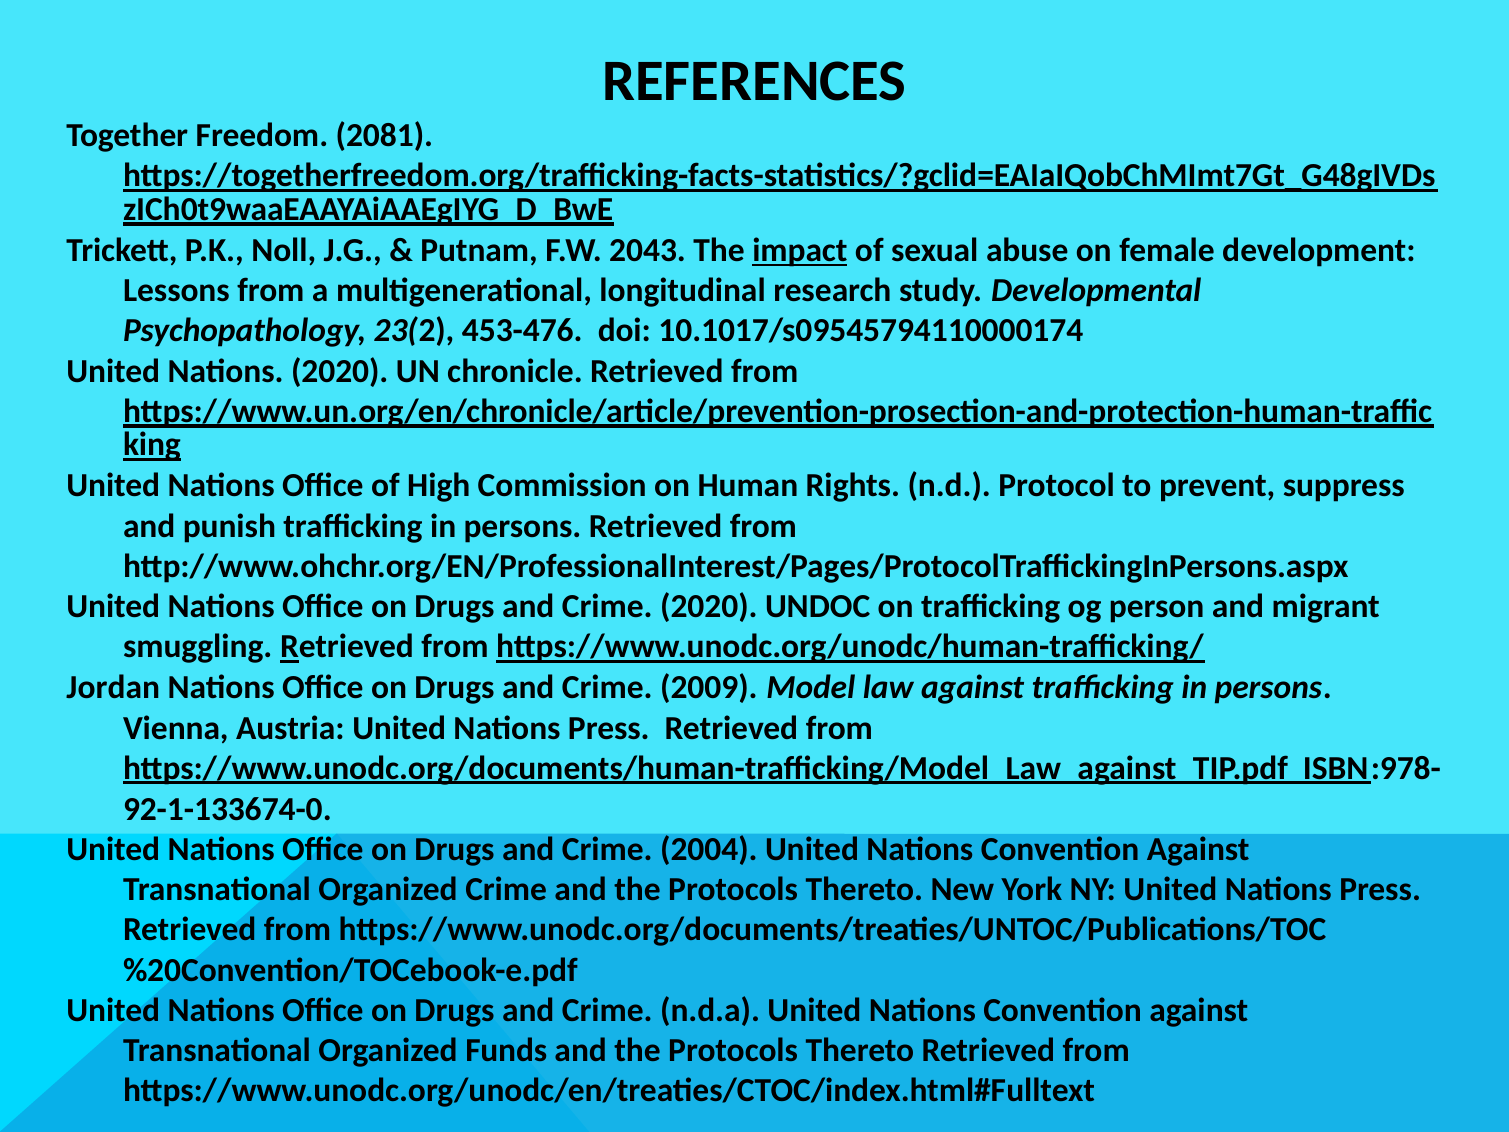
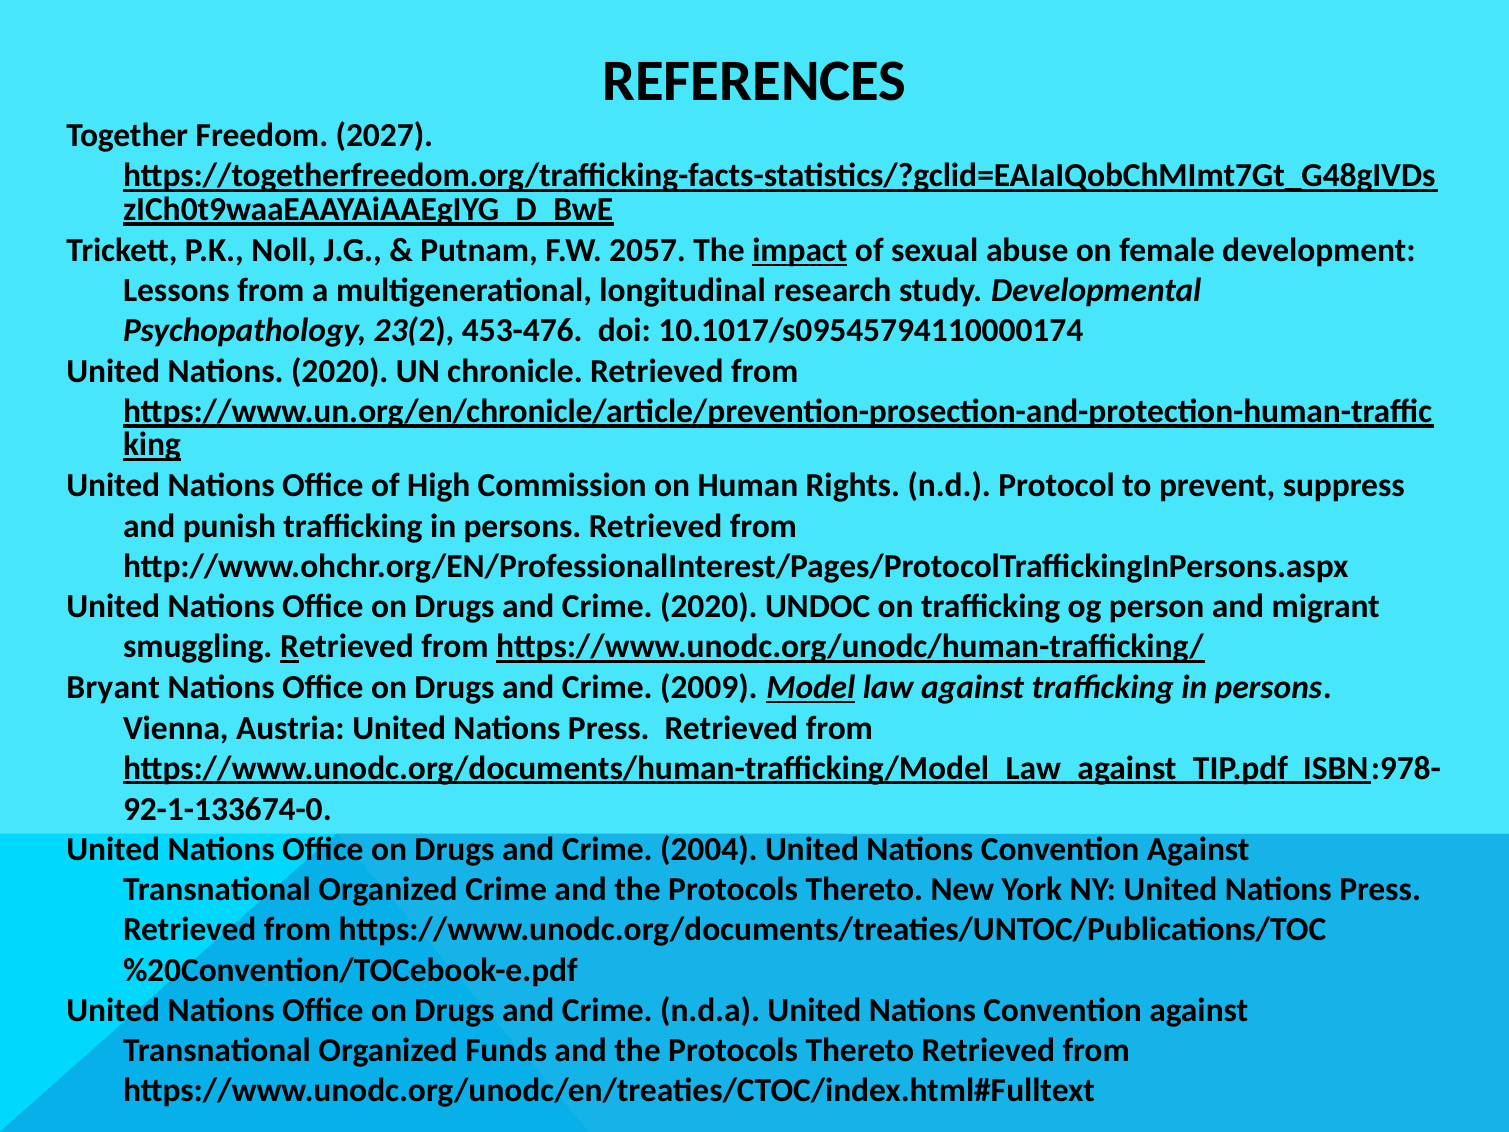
2081: 2081 -> 2027
2043: 2043 -> 2057
Jordan: Jordan -> Bryant
Model underline: none -> present
